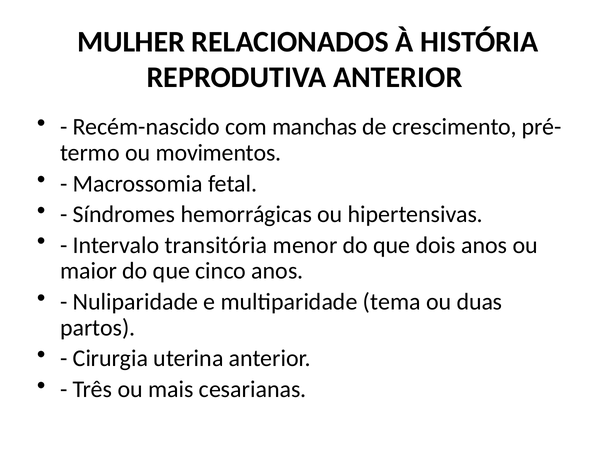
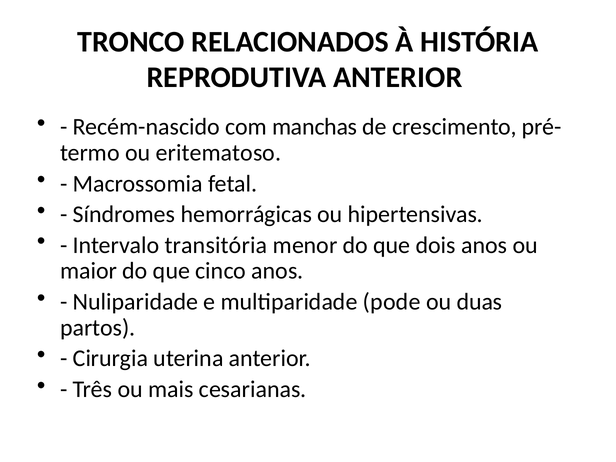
MULHER: MULHER -> TRONCO
movimentos: movimentos -> eritematoso
tema: tema -> pode
